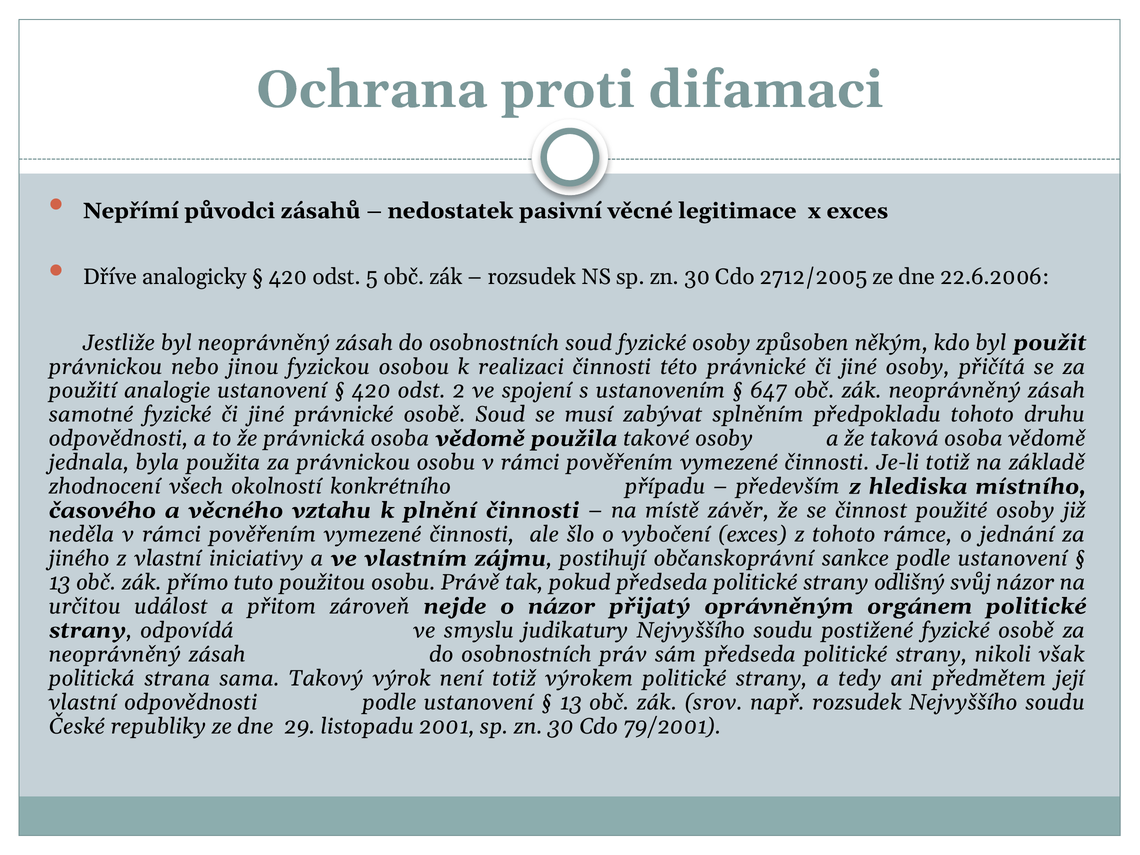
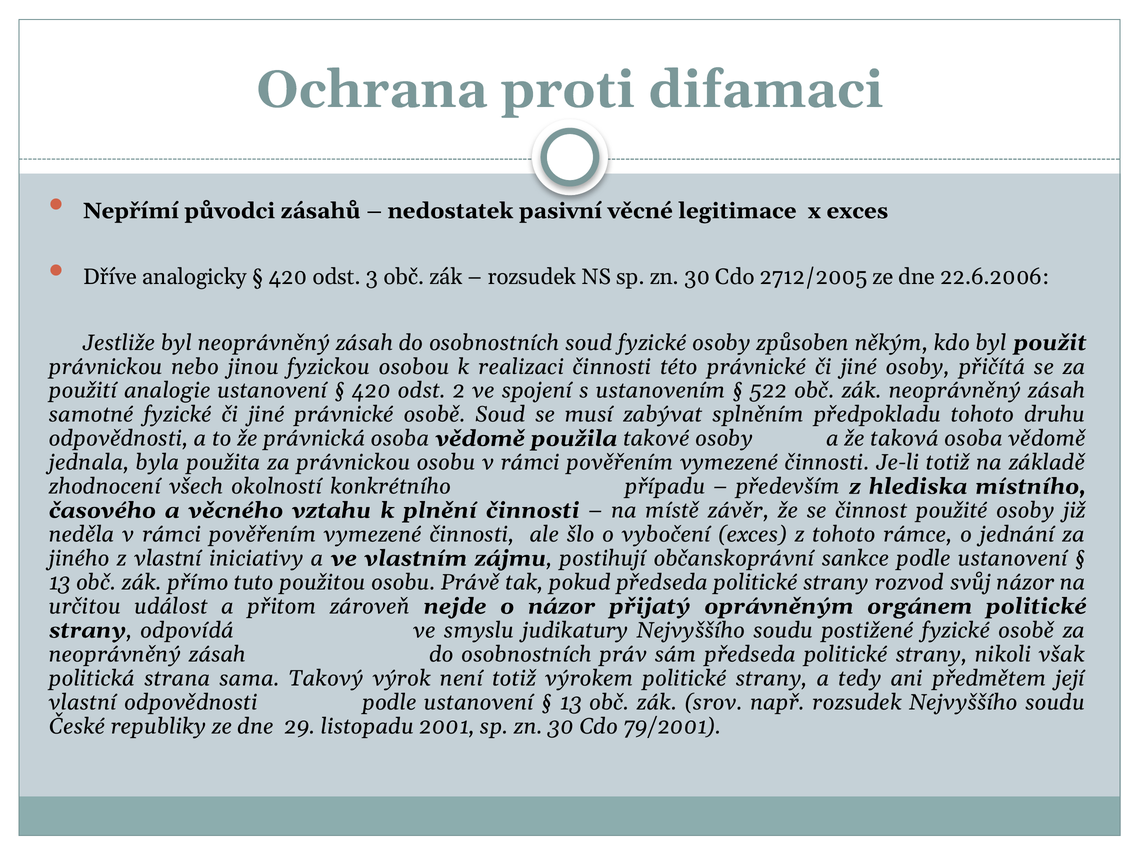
5: 5 -> 3
647: 647 -> 522
odlišný: odlišný -> rozvod
